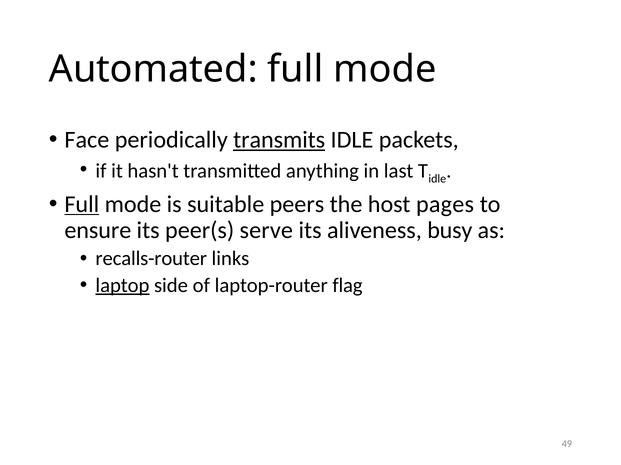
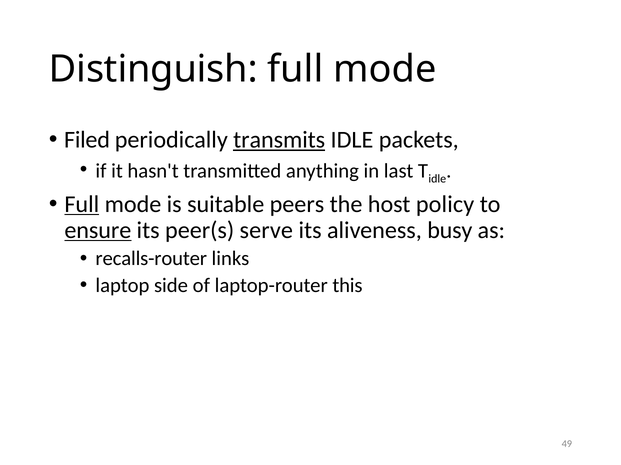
Automated: Automated -> Distinguish
Face: Face -> Filed
pages: pages -> policy
ensure underline: none -> present
laptop underline: present -> none
flag: flag -> this
